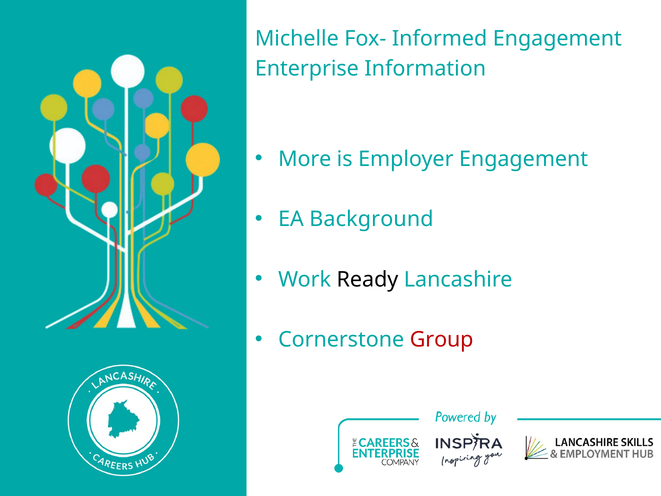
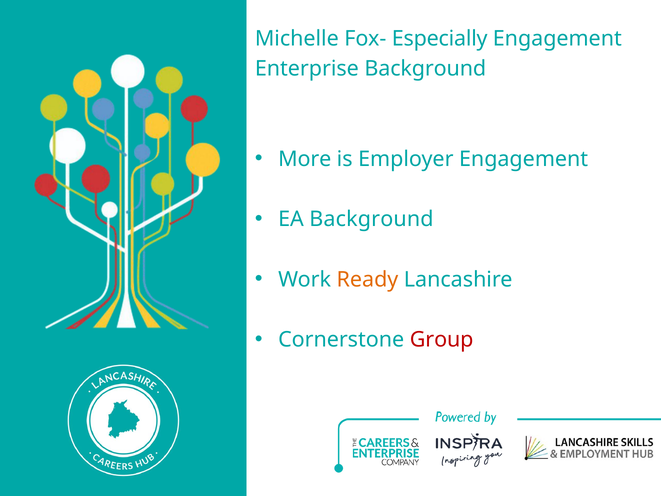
Informed: Informed -> Especially
Enterprise Information: Information -> Background
Ready colour: black -> orange
